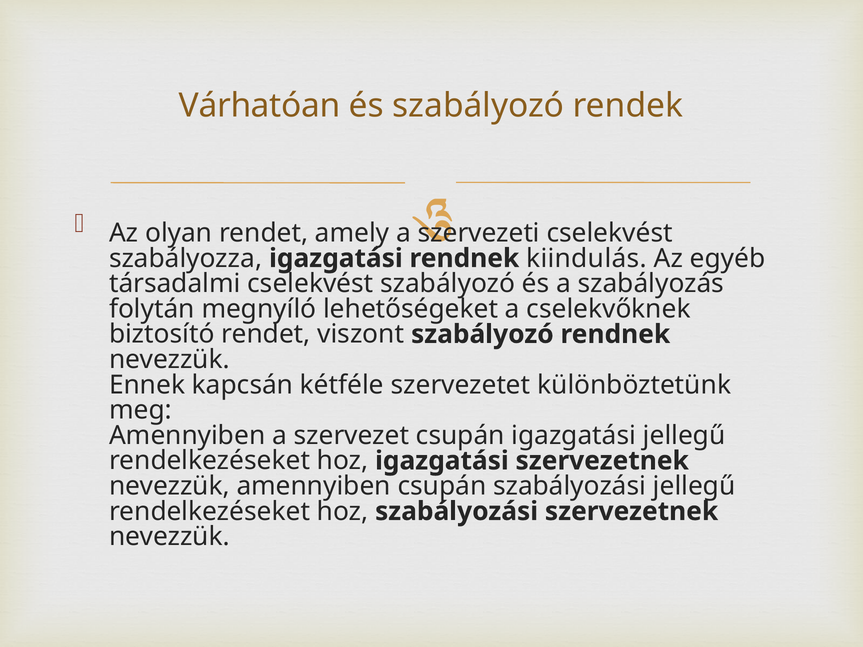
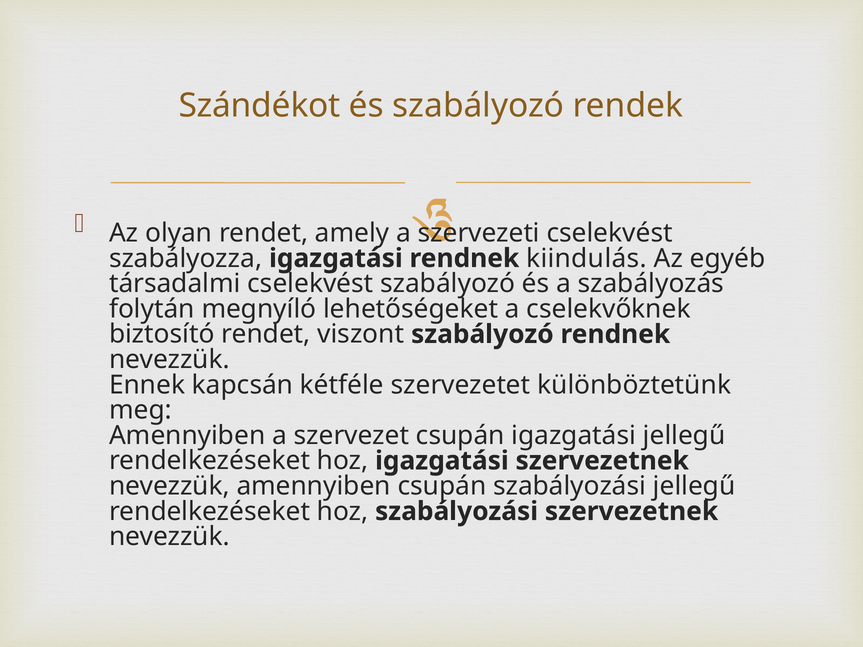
Várhatóan: Várhatóan -> Szándékot
